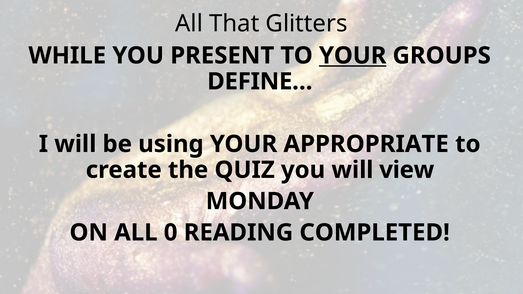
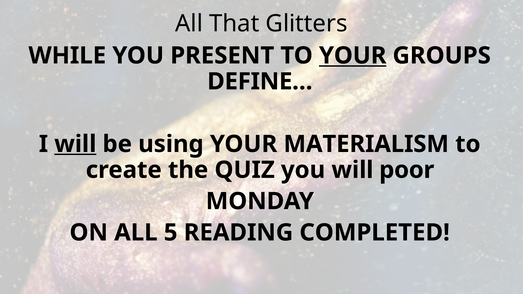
will at (75, 144) underline: none -> present
APPROPRIATE: APPROPRIATE -> MATERIALISM
view: view -> poor
0: 0 -> 5
